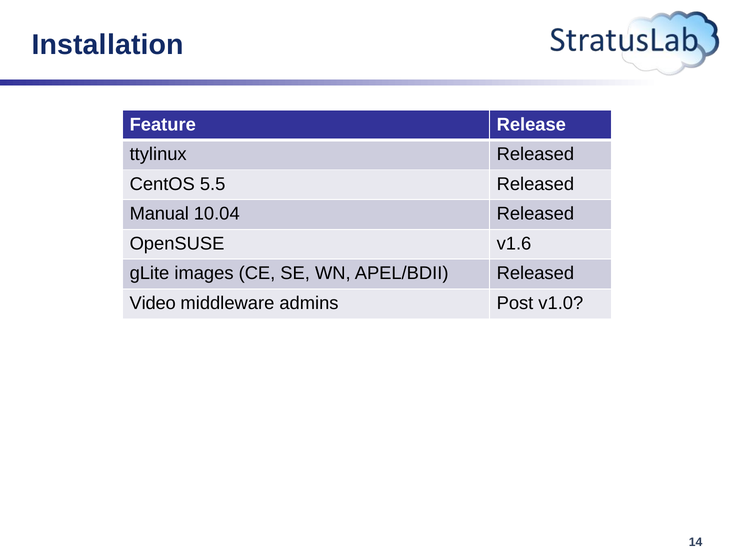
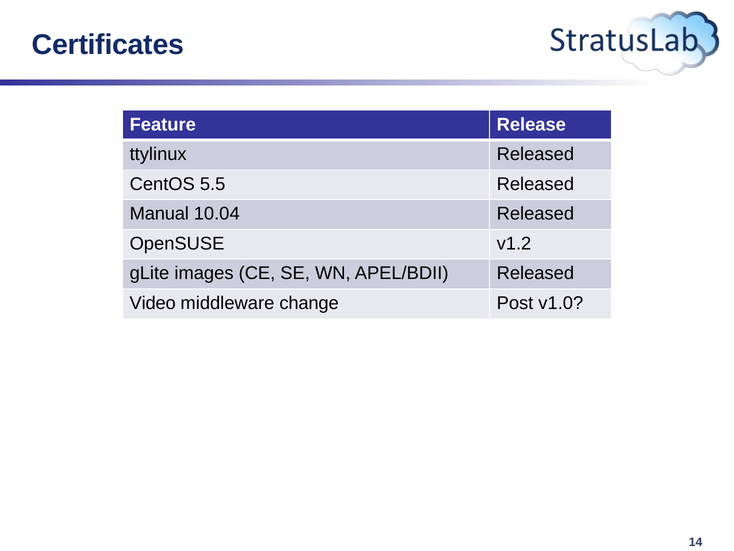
Installation: Installation -> Certificates
v1.6: v1.6 -> v1.2
admins: admins -> change
